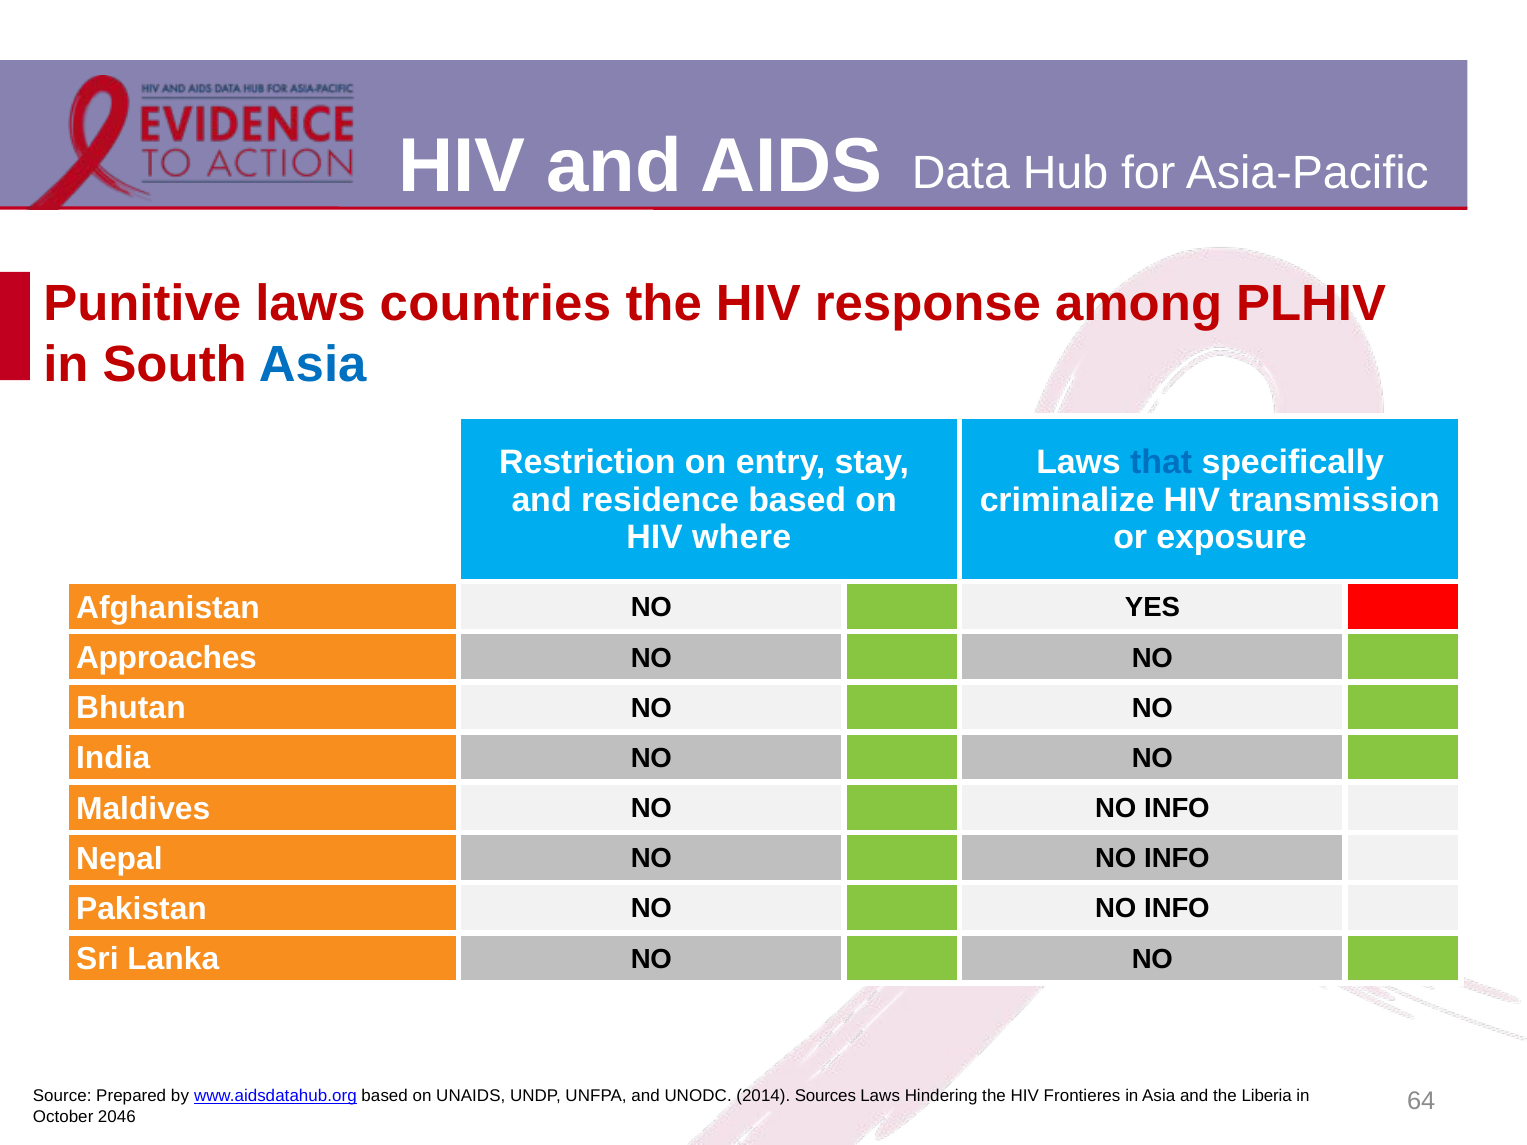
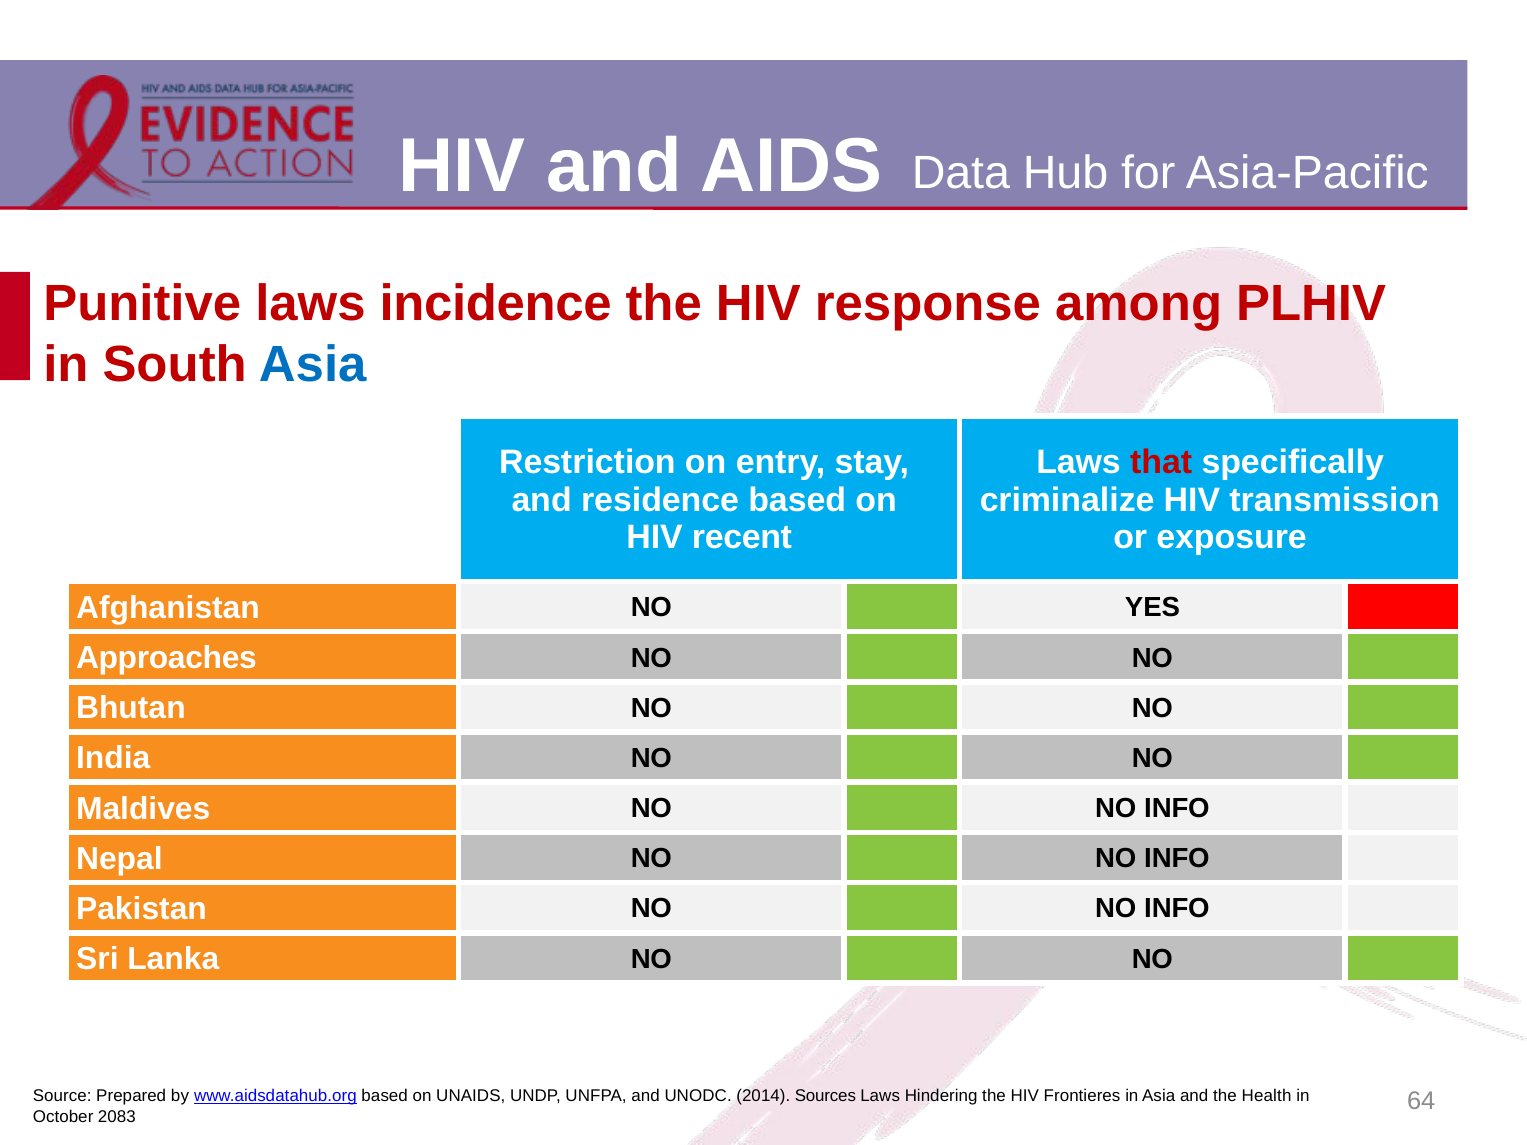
countries: countries -> incidence
that colour: blue -> red
where: where -> recent
Liberia: Liberia -> Health
2046: 2046 -> 2083
